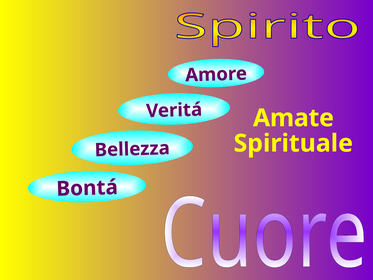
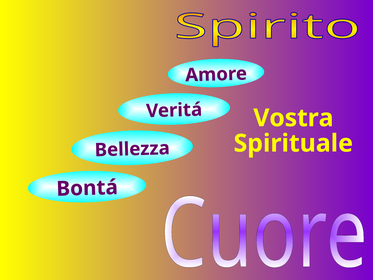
Amate: Amate -> Vostra
